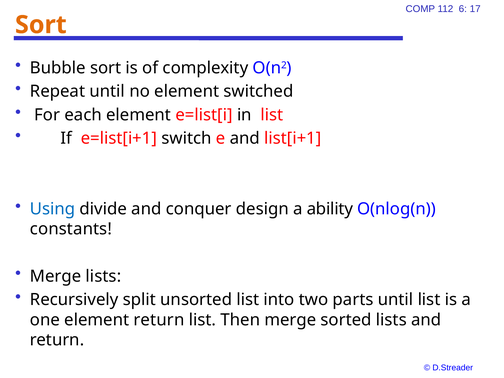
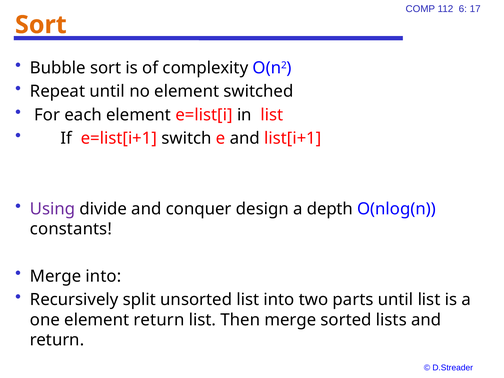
Using colour: blue -> purple
ability: ability -> depth
Merge lists: lists -> into
